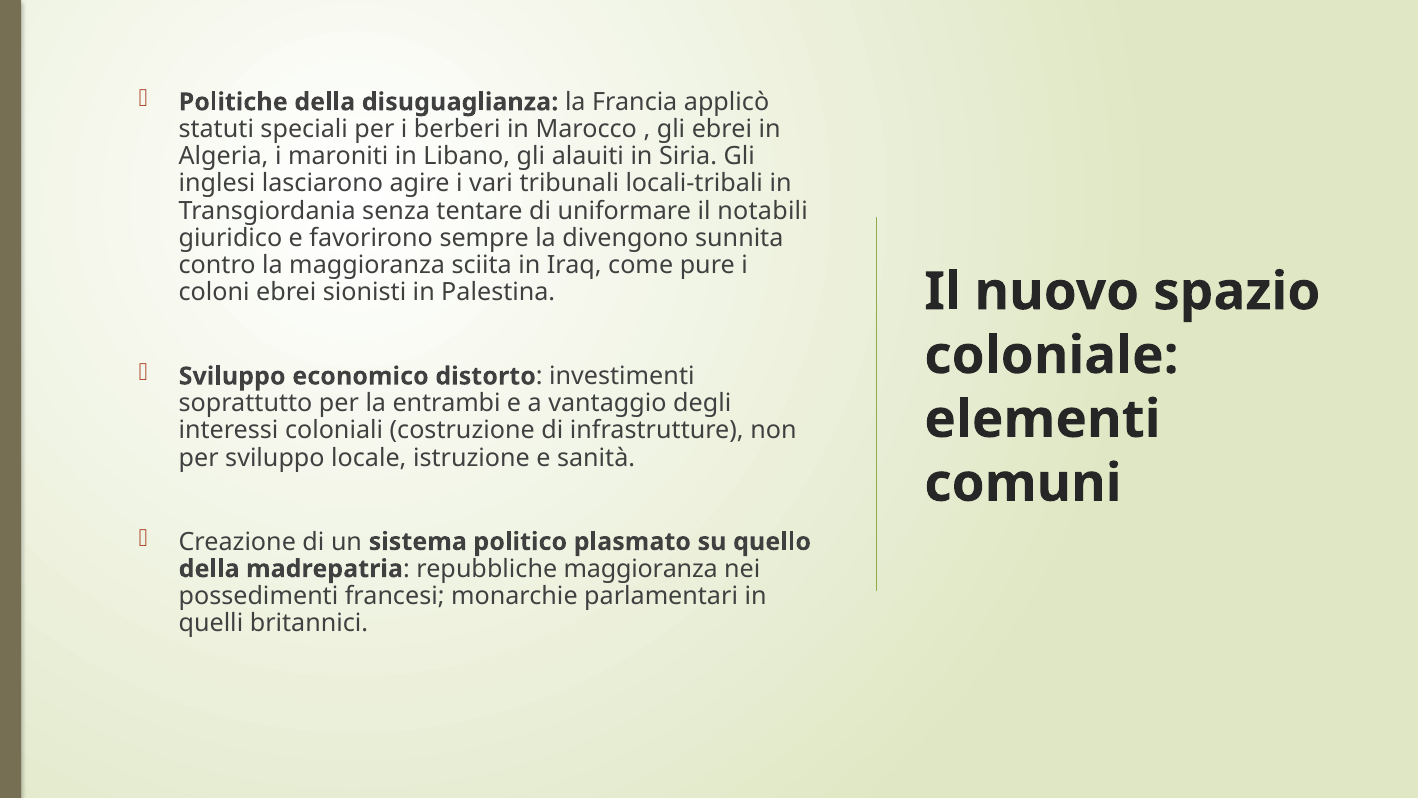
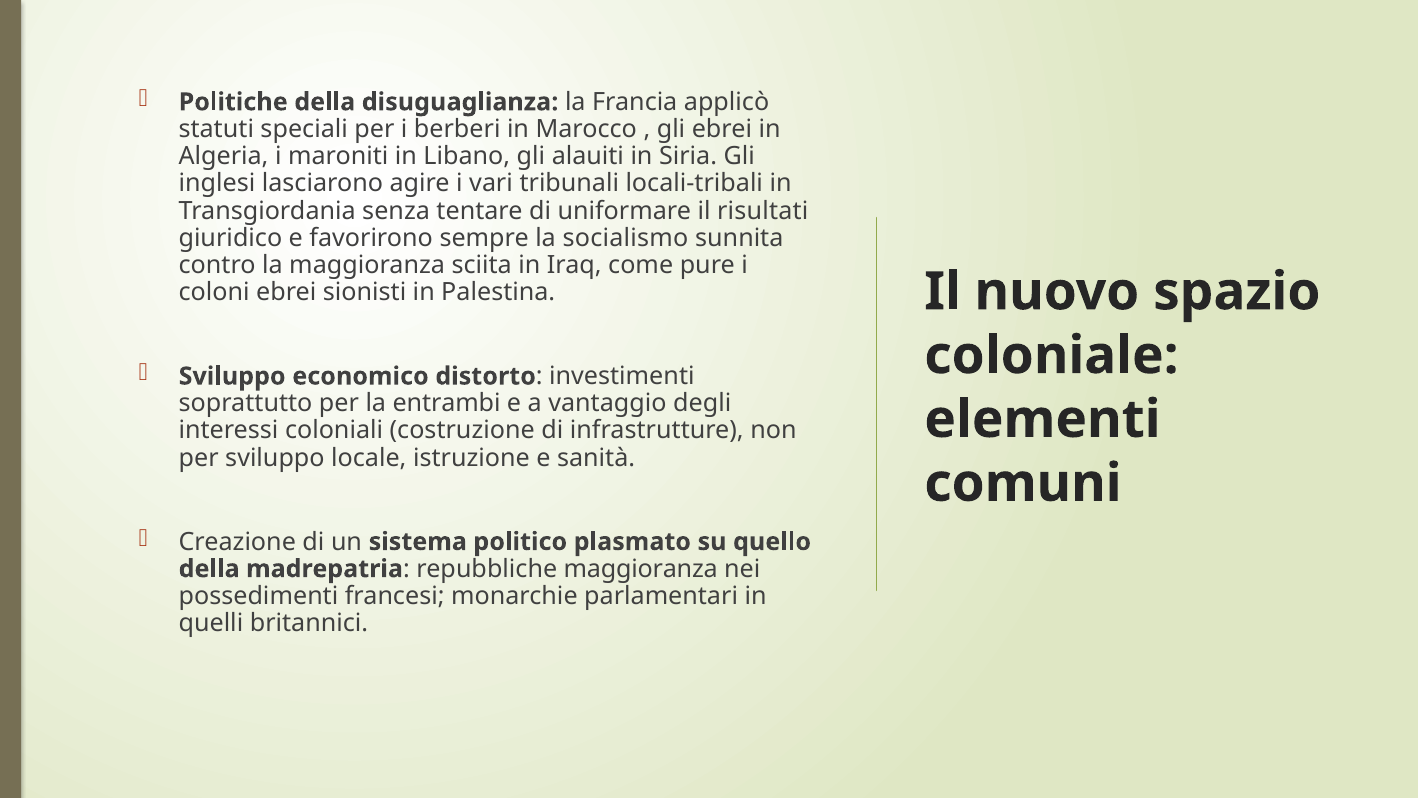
notabili: notabili -> risultati
divengono: divengono -> socialismo
